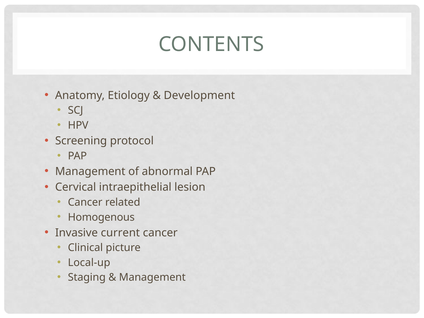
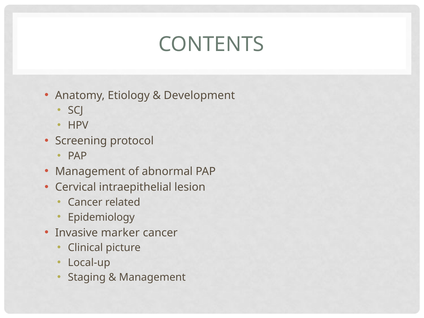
Homogenous: Homogenous -> Epidemiology
current: current -> marker
